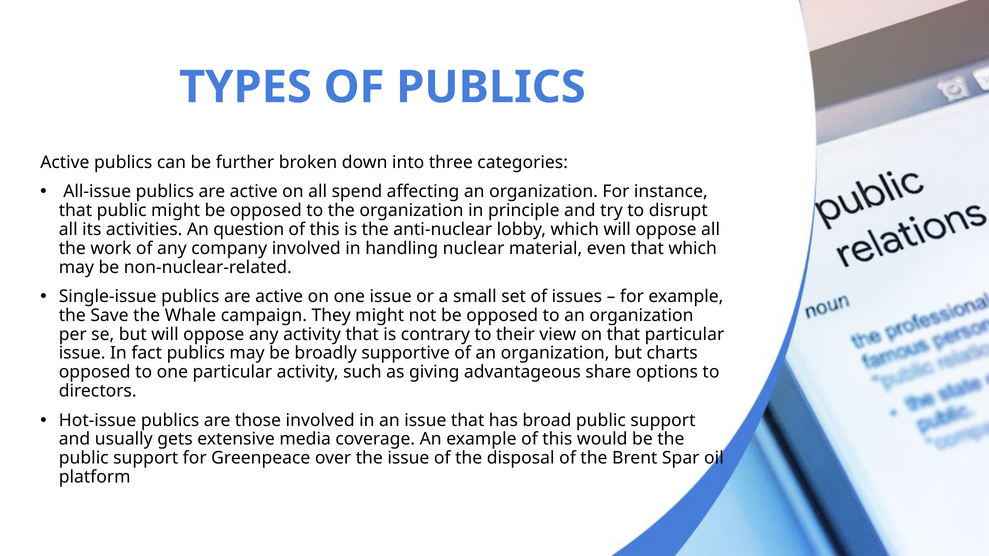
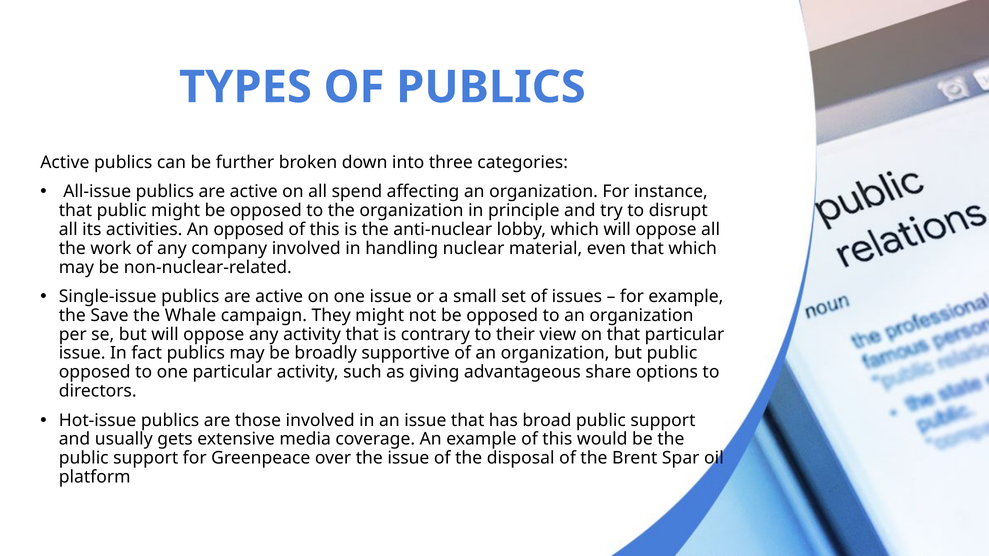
An question: question -> opposed
but charts: charts -> public
